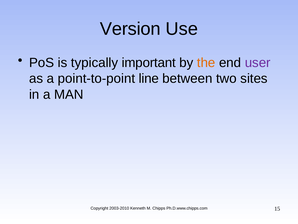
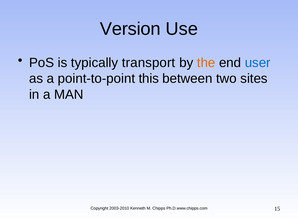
important: important -> transport
user colour: purple -> blue
line: line -> this
